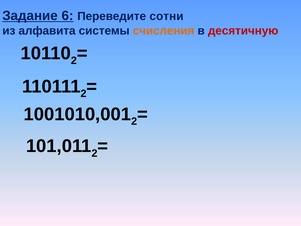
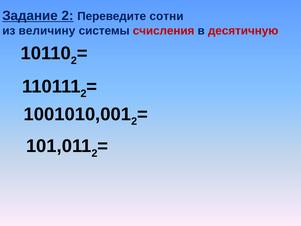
Задание 6: 6 -> 2
алфавита: алфавита -> величину
счисления colour: orange -> red
